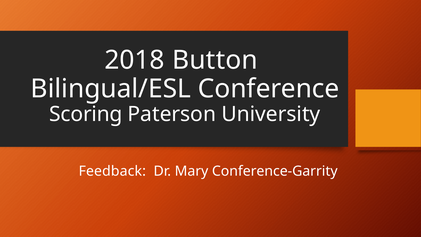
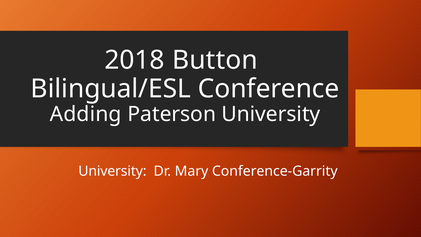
Scoring: Scoring -> Adding
Feedback at (112, 171): Feedback -> University
